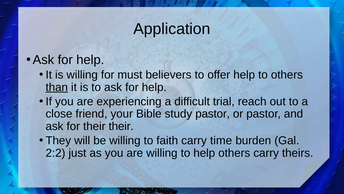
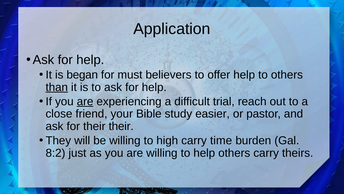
is willing: willing -> began
are at (85, 101) underline: none -> present
study pastor: pastor -> easier
faith: faith -> high
2:2: 2:2 -> 8:2
